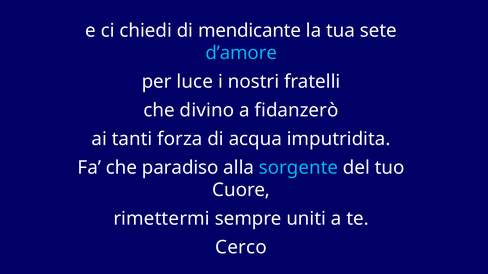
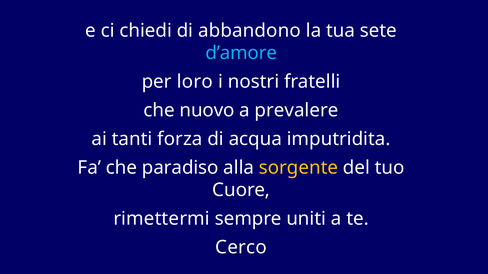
mendicante: mendicante -> abbandono
luce: luce -> loro
divino: divino -> nuovo
fidanzerò: fidanzerò -> prevalere
sorgente colour: light blue -> yellow
